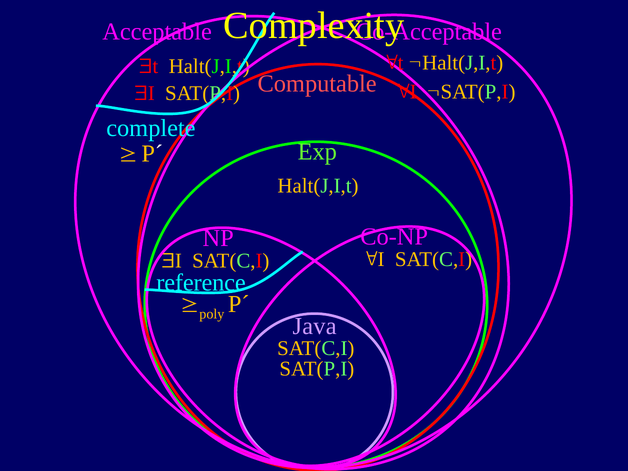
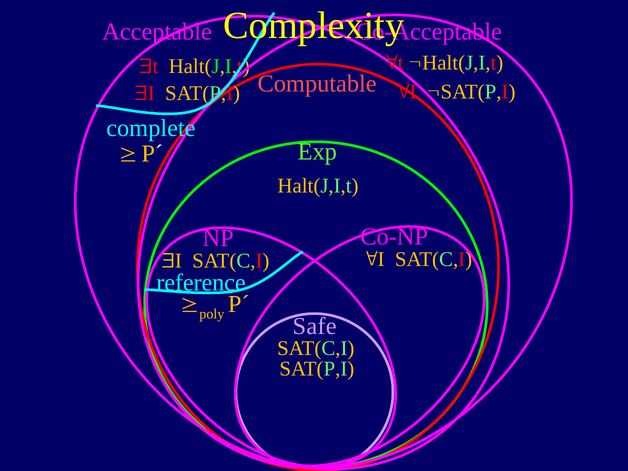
Java: Java -> Safe
